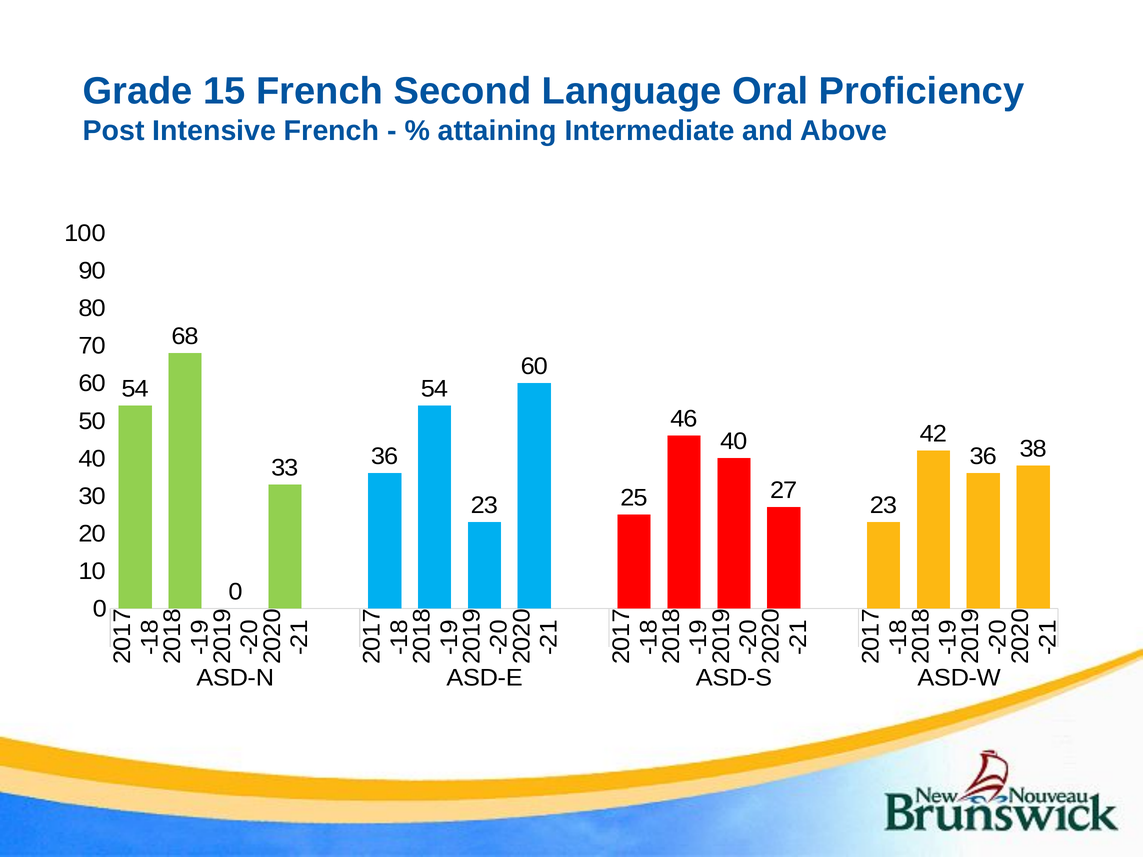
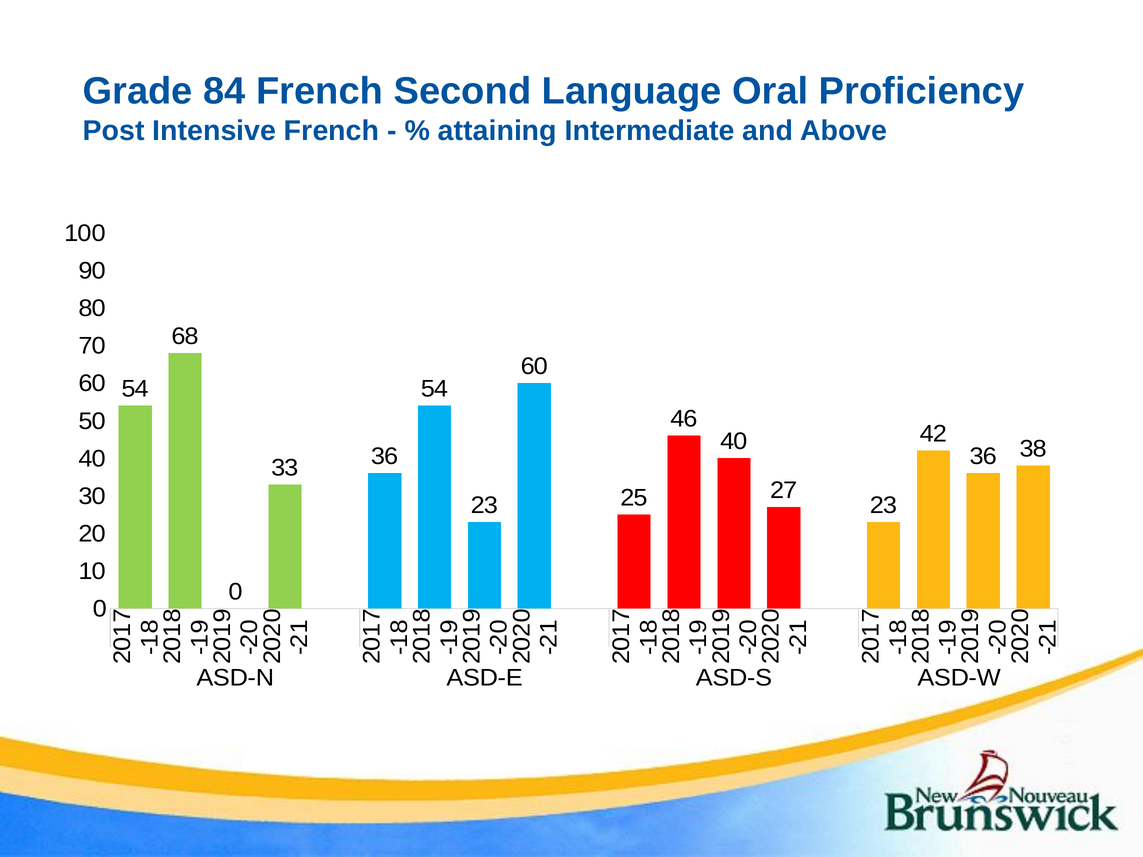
15: 15 -> 84
